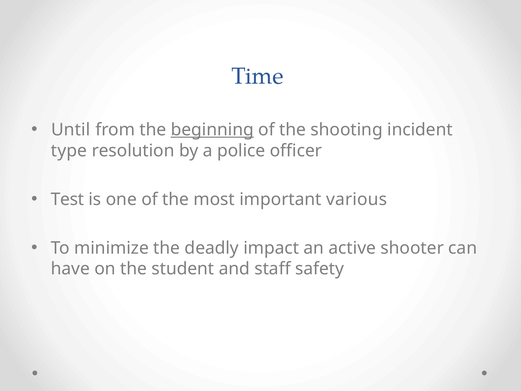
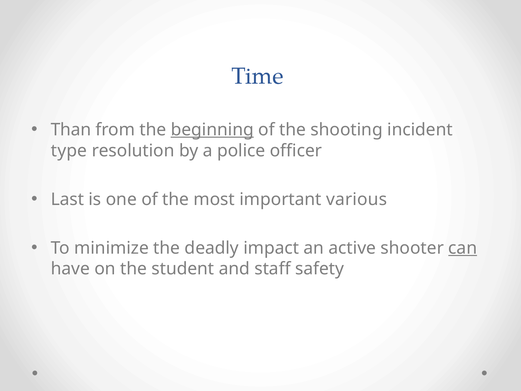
Until: Until -> Than
Test: Test -> Last
can underline: none -> present
